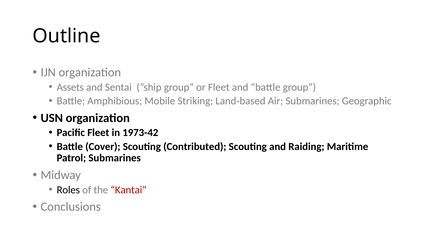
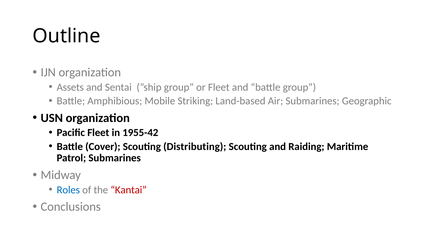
1973-42: 1973-42 -> 1955-42
Contributed: Contributed -> Distributing
Roles colour: black -> blue
